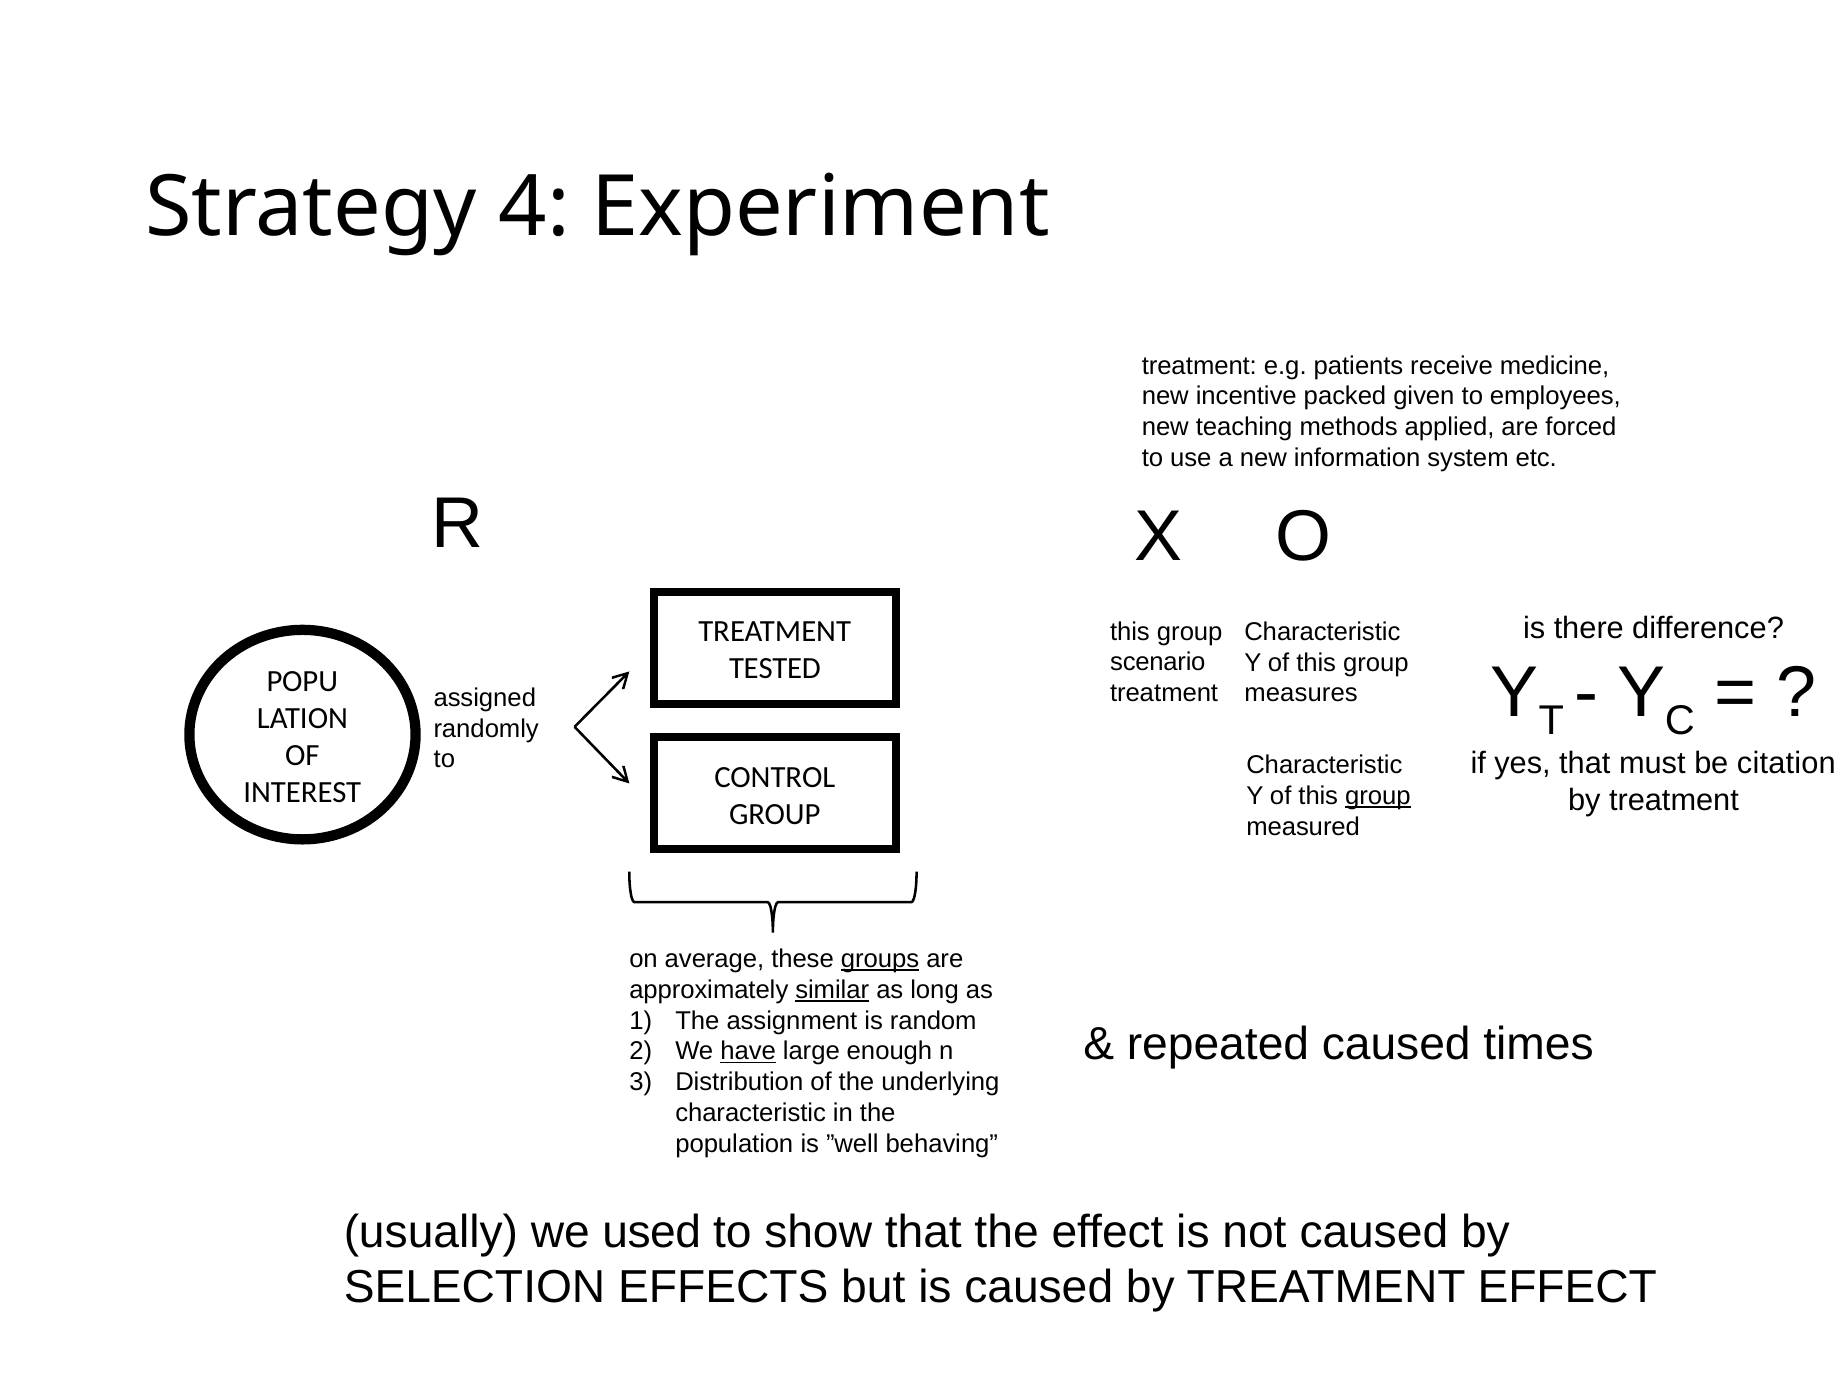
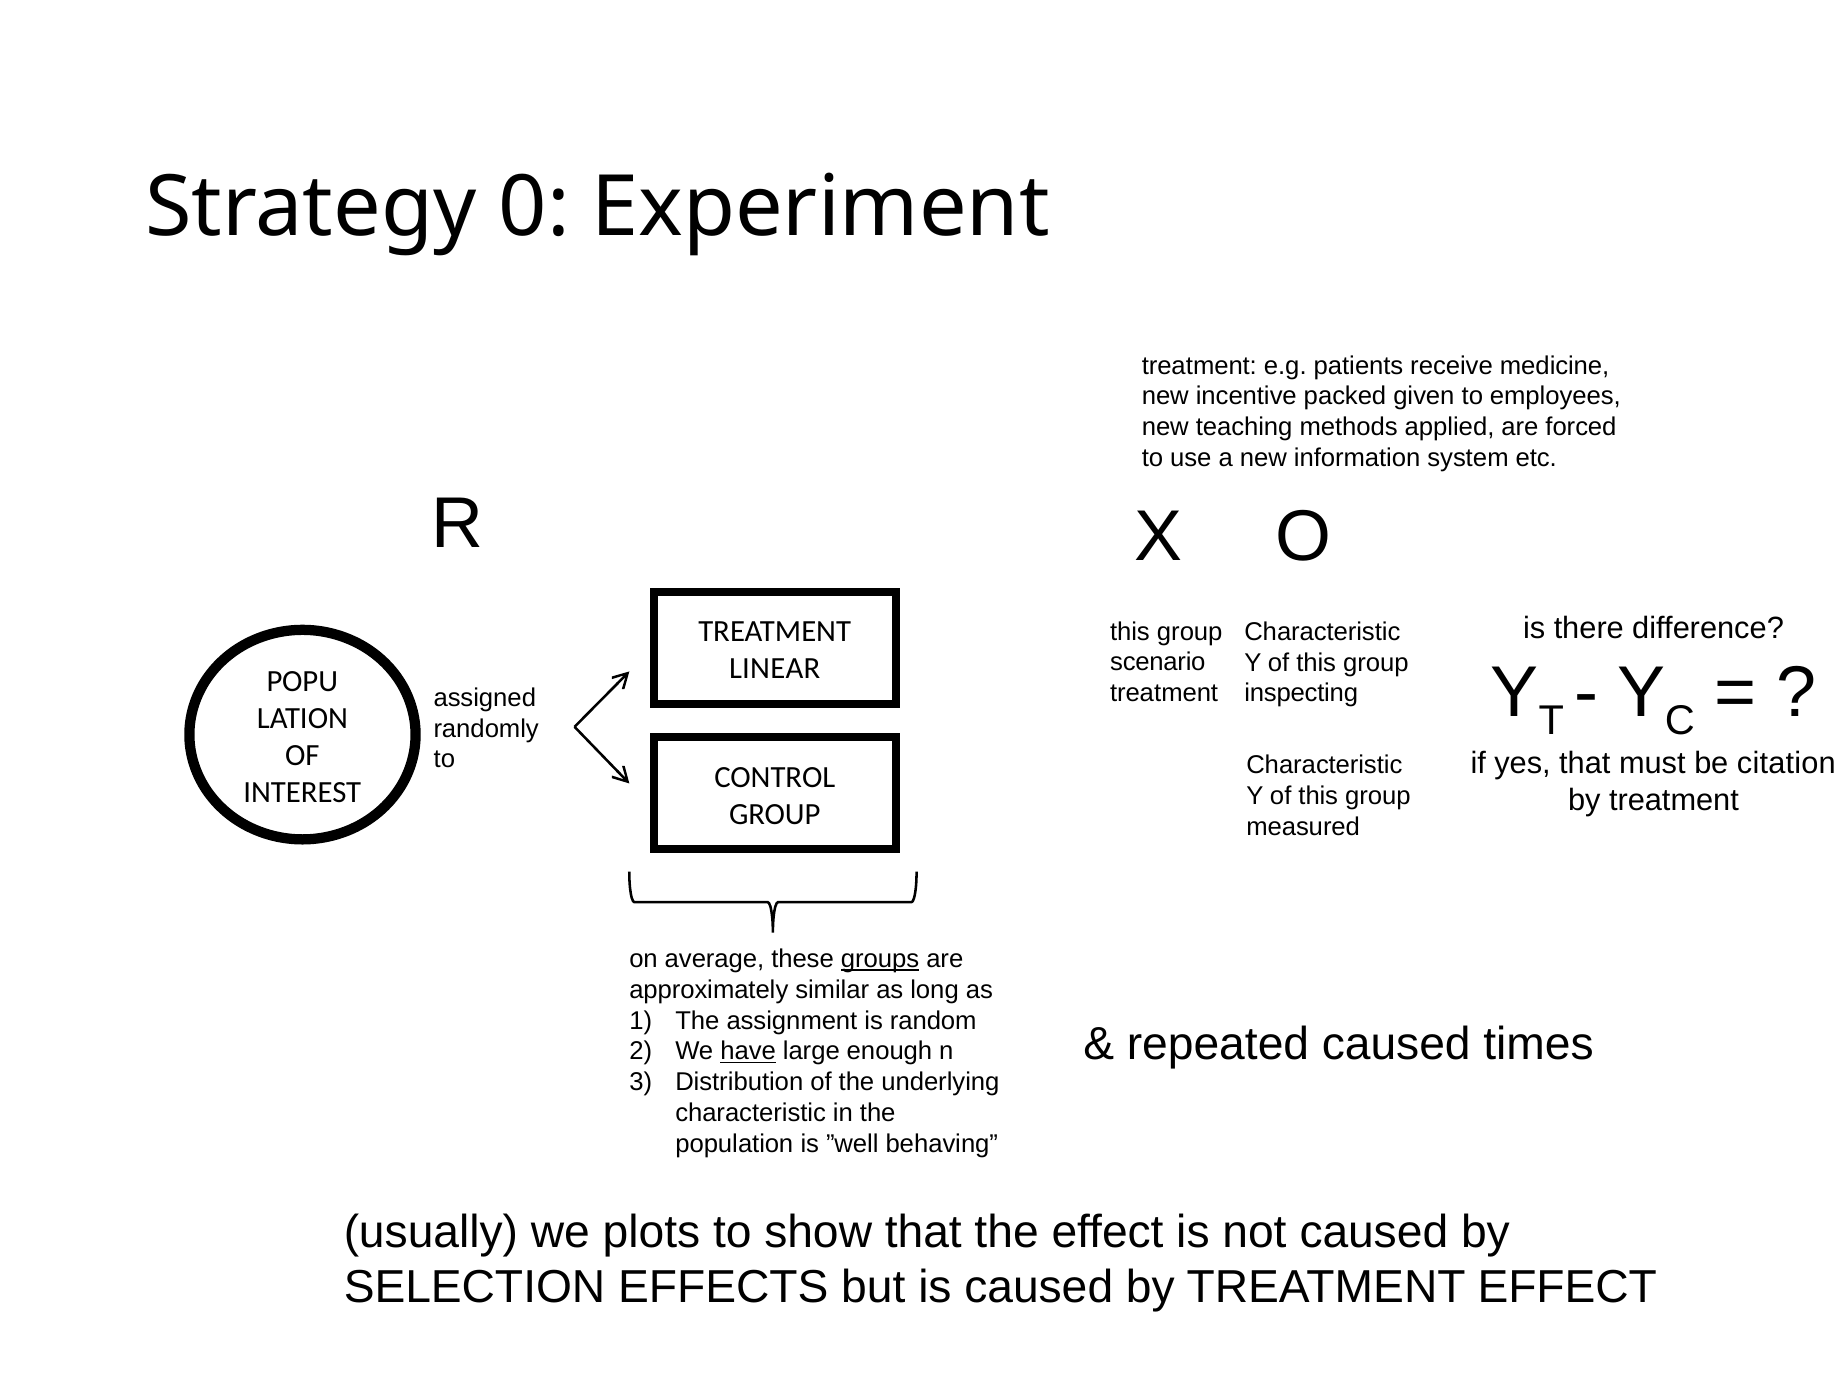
4: 4 -> 0
TESTED: TESTED -> LINEAR
measures: measures -> inspecting
group at (1378, 796) underline: present -> none
similar underline: present -> none
used: used -> plots
